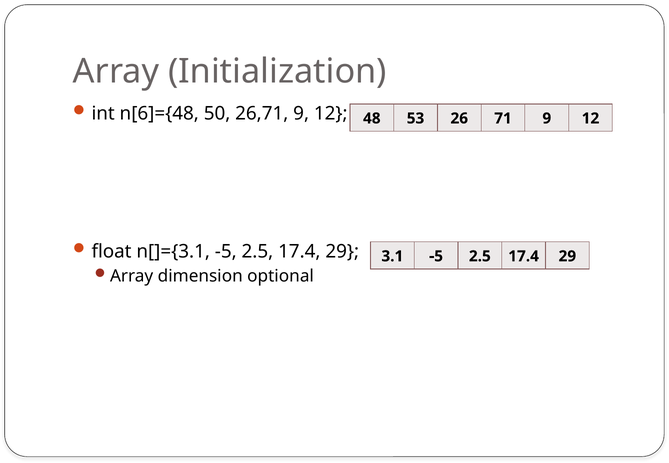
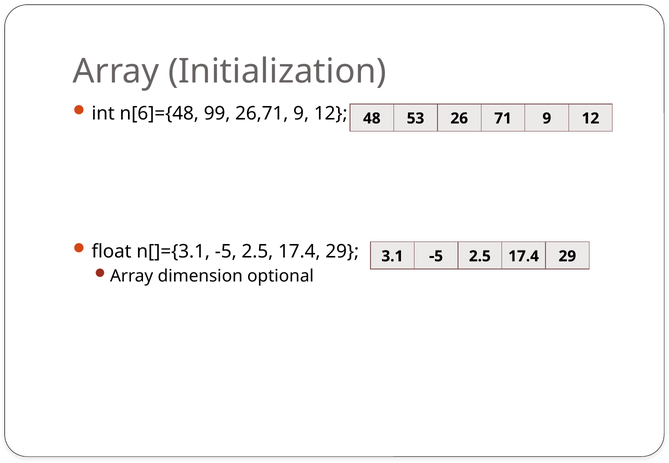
50: 50 -> 99
